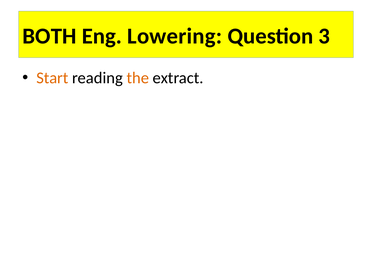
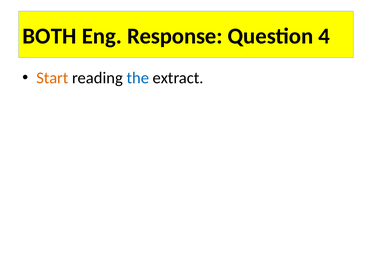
Lowering: Lowering -> Response
3: 3 -> 4
the colour: orange -> blue
